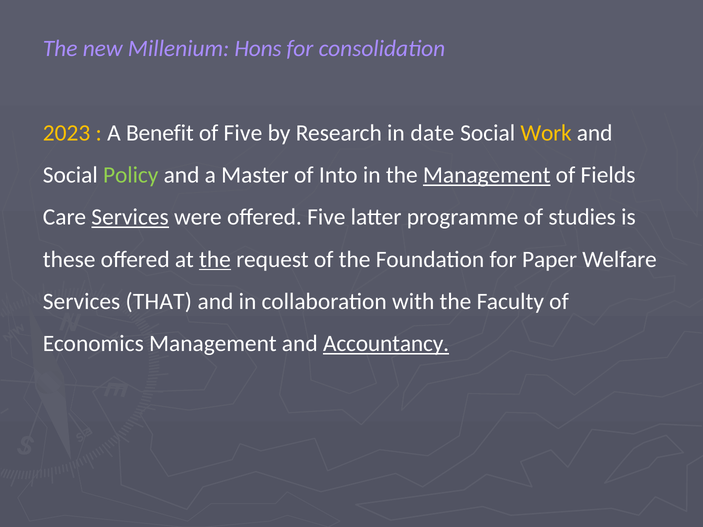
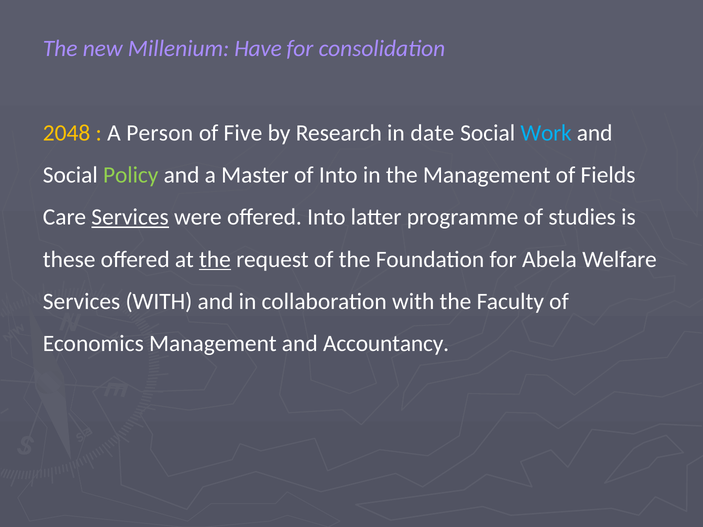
Hons: Hons -> Have
2023: 2023 -> 2048
Benefit: Benefit -> Person
Work colour: yellow -> light blue
Management at (487, 175) underline: present -> none
offered Five: Five -> Into
Paper: Paper -> Abela
Services THAT: THAT -> WITH
Accountancy underline: present -> none
